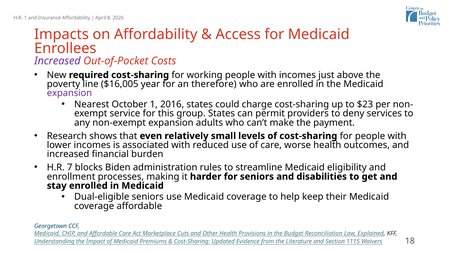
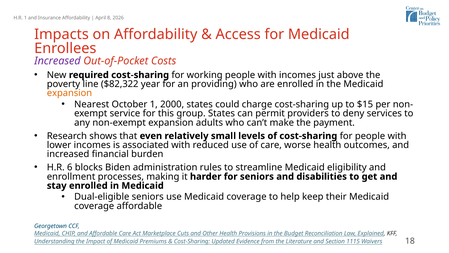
$16,005: $16,005 -> $82,322
therefore: therefore -> providing
expansion at (69, 93) colour: purple -> orange
2016: 2016 -> 2000
$23: $23 -> $15
7: 7 -> 6
